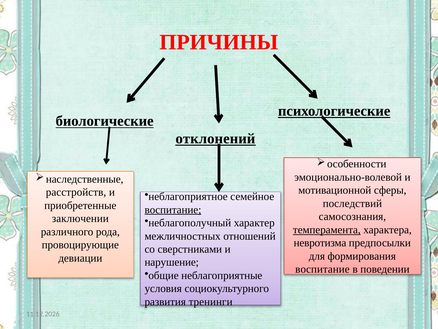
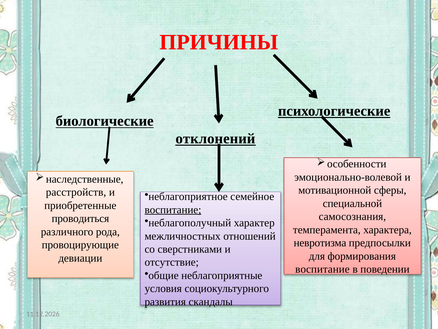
последствий: последствий -> специальной
заключении: заключении -> проводиться
темперамента underline: present -> none
нарушение: нарушение -> отсутствие
тренинги: тренинги -> скандалы
